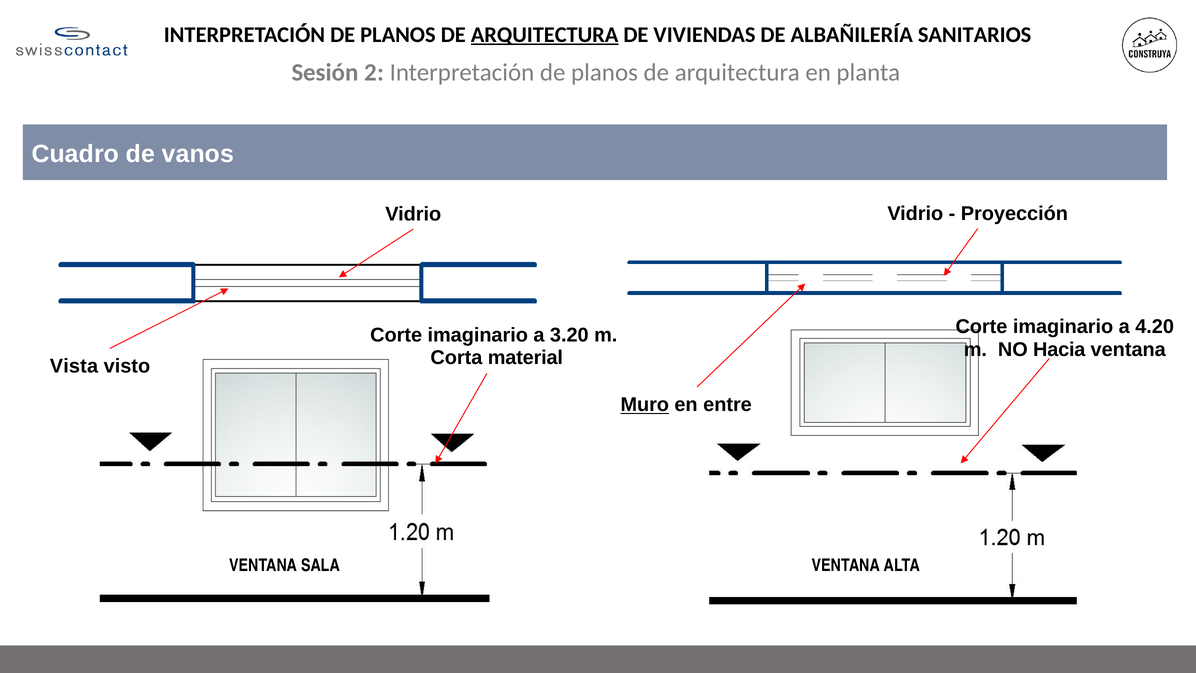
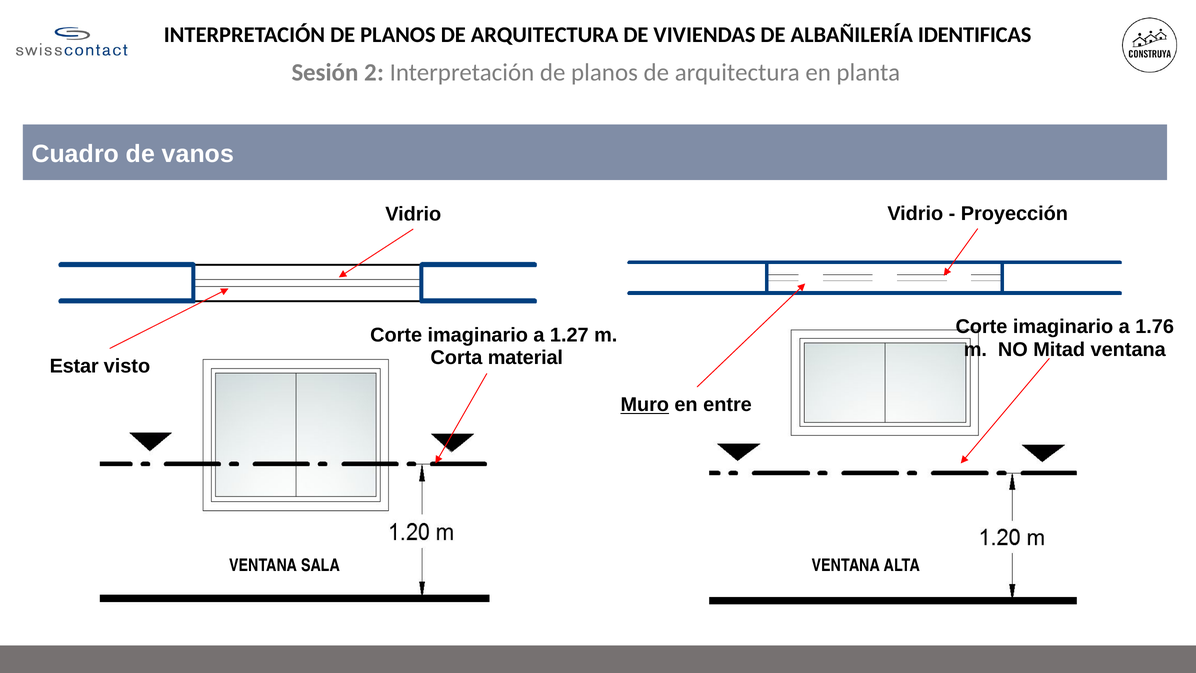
ARQUITECTURA at (545, 35) underline: present -> none
SANITARIOS: SANITARIOS -> IDENTIFICAS
4.20: 4.20 -> 1.76
3.20: 3.20 -> 1.27
Hacia: Hacia -> Mitad
Vista: Vista -> Estar
